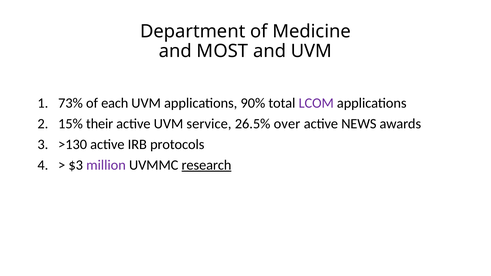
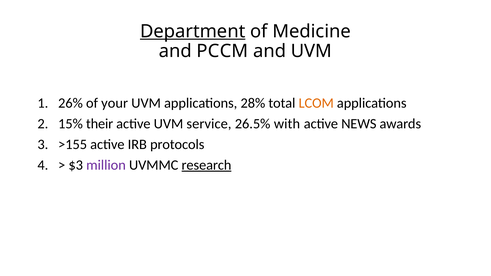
Department underline: none -> present
MOST: MOST -> PCCM
73%: 73% -> 26%
each: each -> your
90%: 90% -> 28%
LCOM colour: purple -> orange
over: over -> with
>130: >130 -> >155
